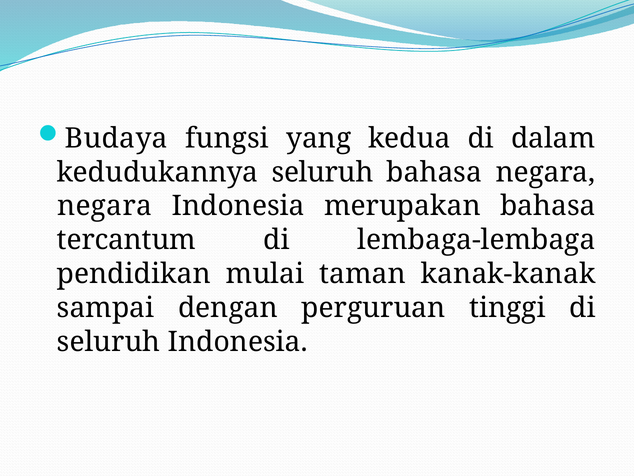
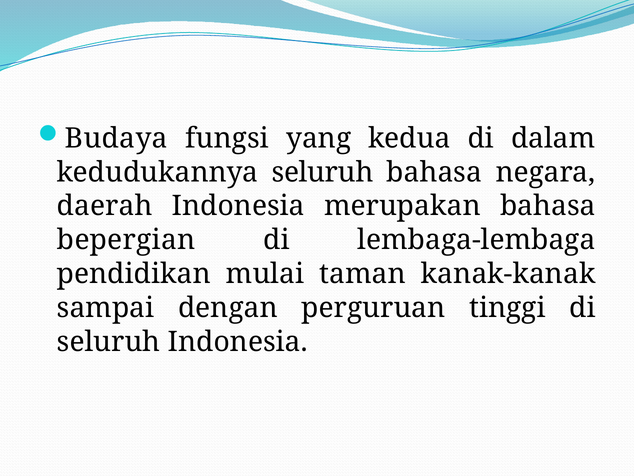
negara at (105, 206): negara -> daerah
tercantum: tercantum -> bepergian
